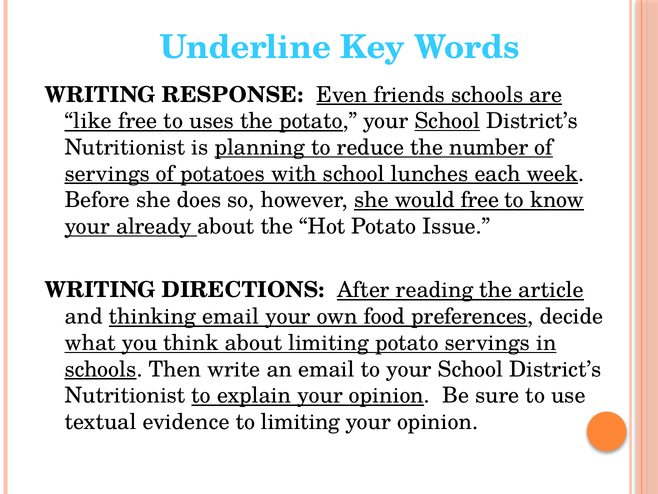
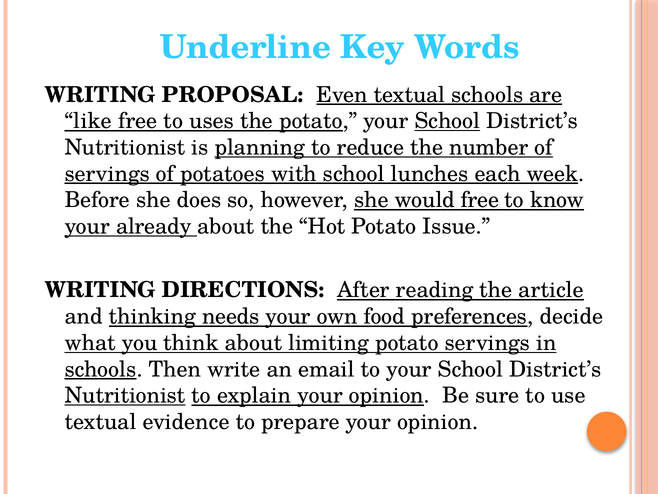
RESPONSE: RESPONSE -> PROPOSAL
Even friends: friends -> textual
thinking email: email -> needs
Nutritionist at (125, 395) underline: none -> present
to limiting: limiting -> prepare
